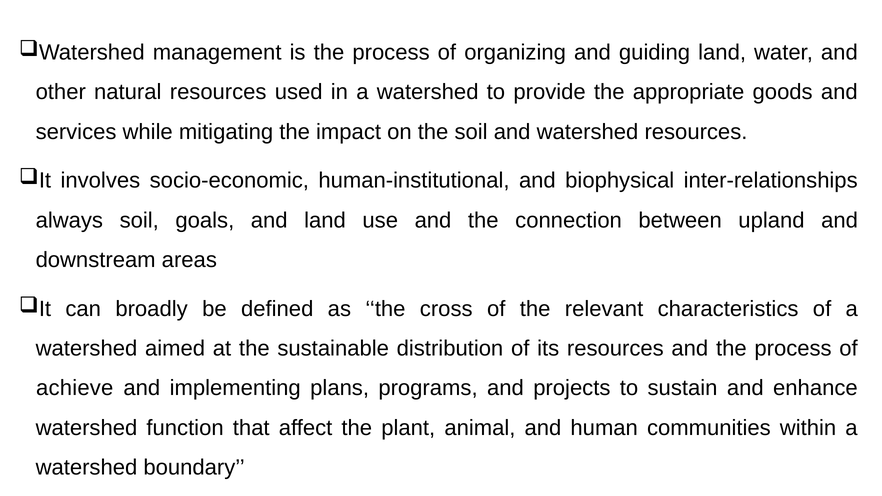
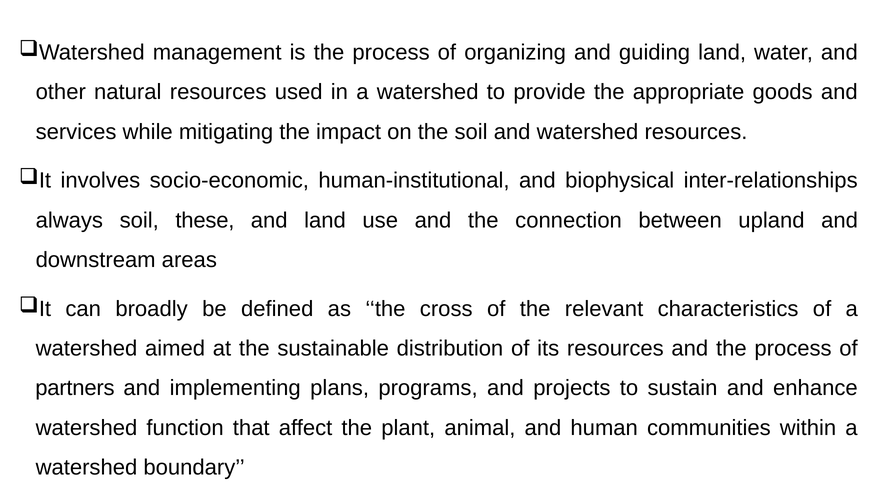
goals: goals -> these
achieve: achieve -> partners
